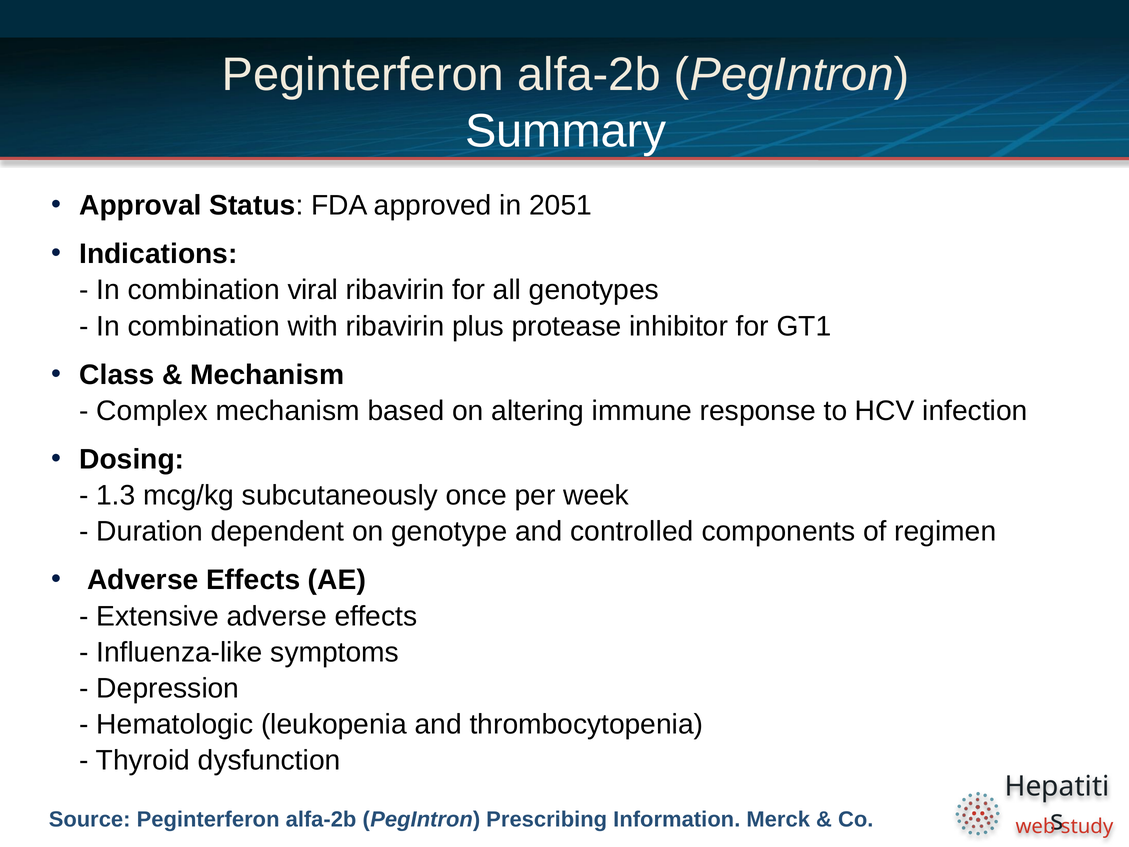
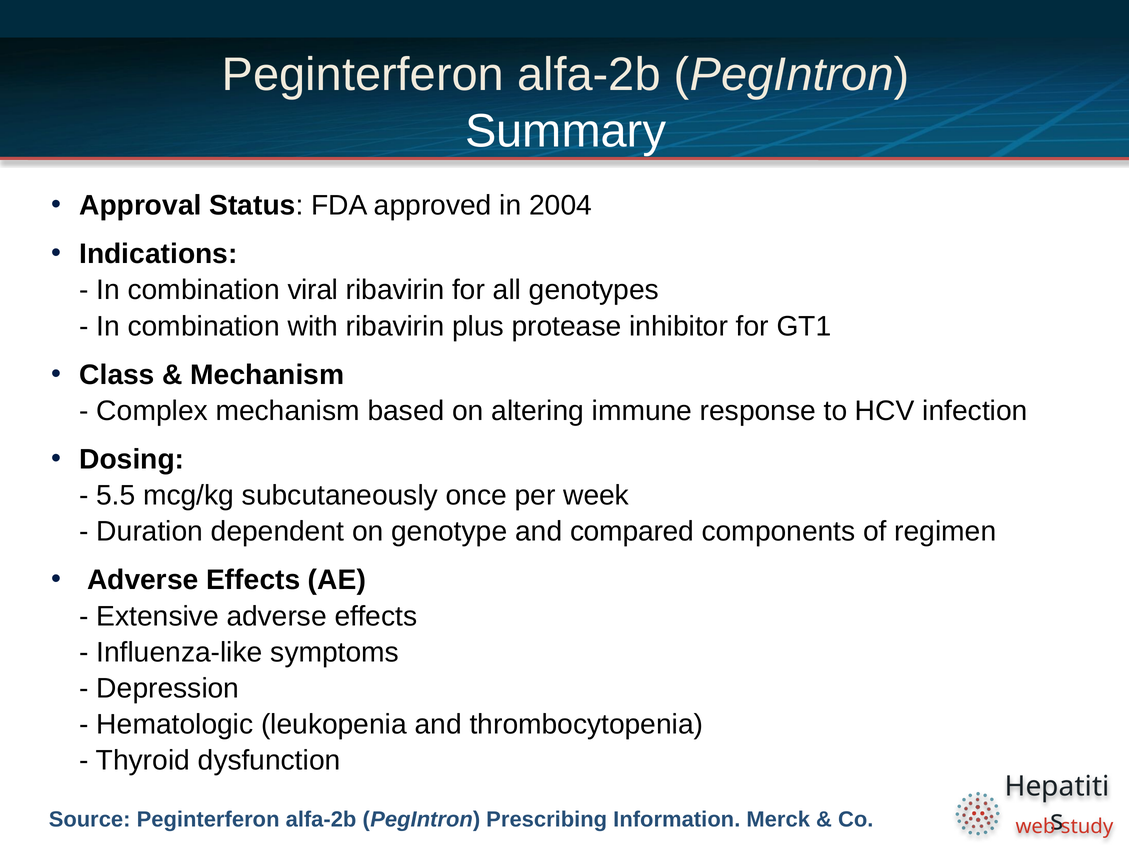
2051: 2051 -> 2004
1.3: 1.3 -> 5.5
controlled: controlled -> compared
